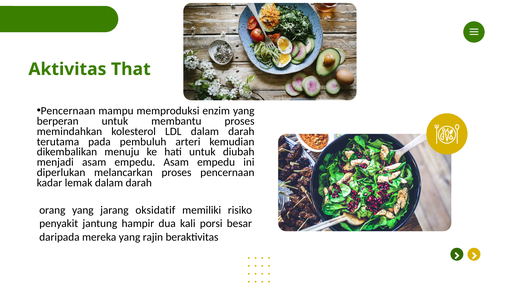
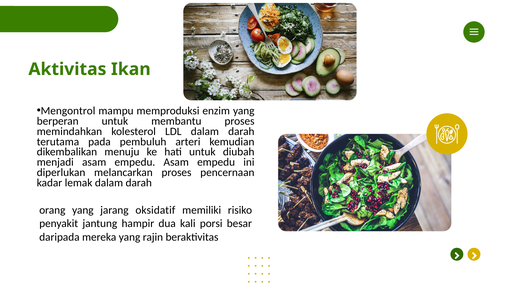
That: That -> Ikan
Pencernaan at (68, 111): Pencernaan -> Mengontrol
